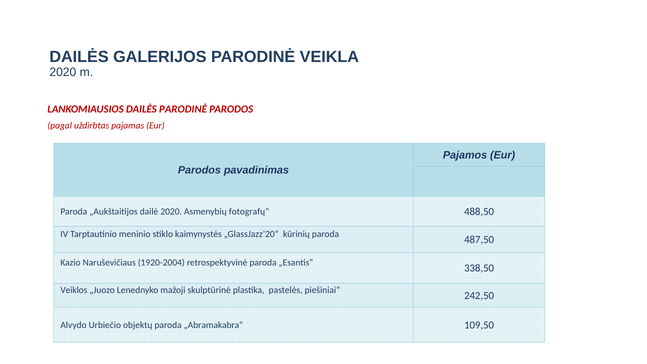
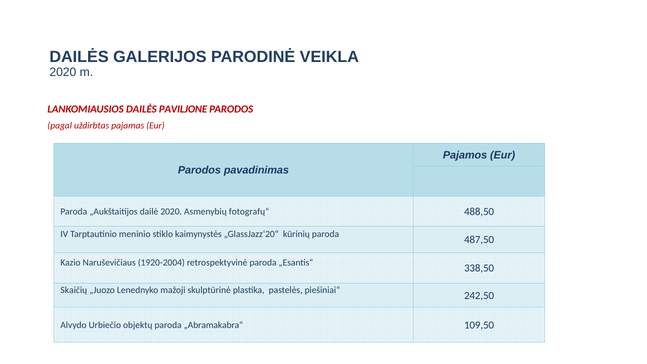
DAILĖS PARODINĖ: PARODINĖ -> PAVILJONE
Veiklos: Veiklos -> Skaičių
